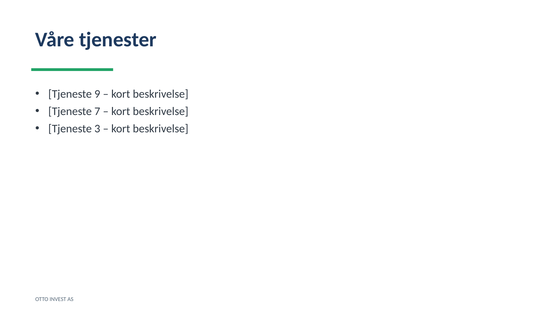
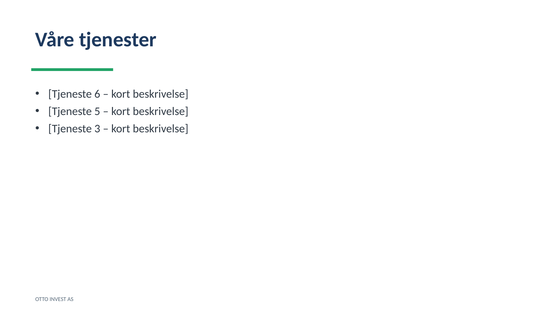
9: 9 -> 6
7: 7 -> 5
